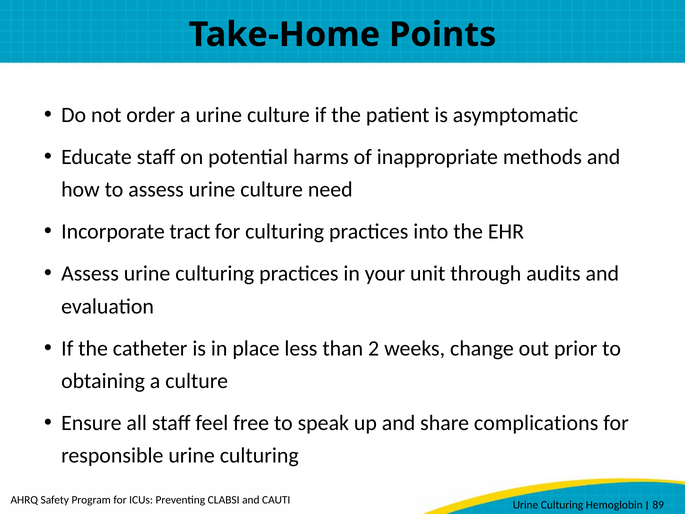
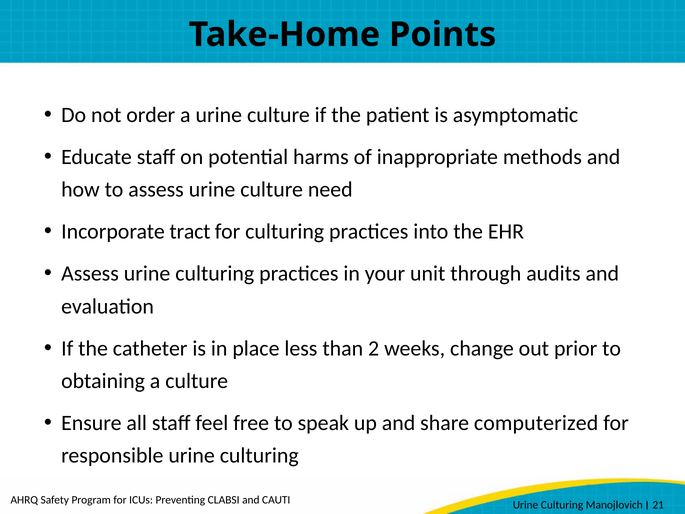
complications: complications -> computerized
Hemoglobin: Hemoglobin -> Manojlovich
89: 89 -> 21
